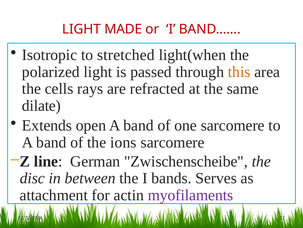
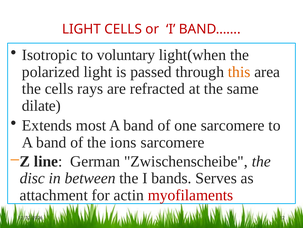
LIGHT MADE: MADE -> CELLS
stretched: stretched -> voluntary
open: open -> most
myofilaments colour: purple -> red
